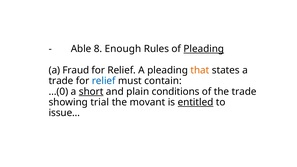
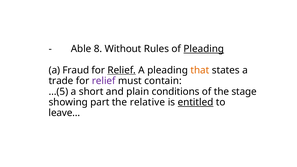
Enough: Enough -> Without
Relief at (122, 70) underline: none -> present
relief at (104, 81) colour: blue -> purple
...(0: ...(0 -> ...(5
short underline: present -> none
the trade: trade -> stage
trial: trial -> part
movant: movant -> relative
issue: issue -> leave
